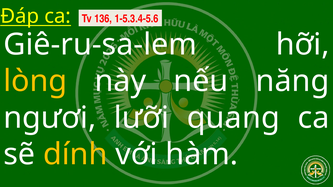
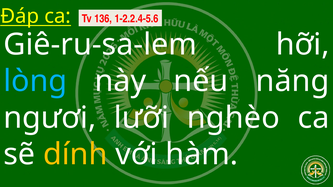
1-5.3.4-5.6: 1-5.3.4-5.6 -> 1-2.2.4-5.6
lòng colour: yellow -> light blue
quang: quang -> nghèo
